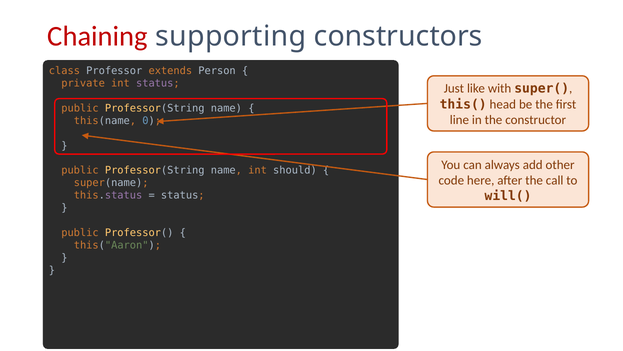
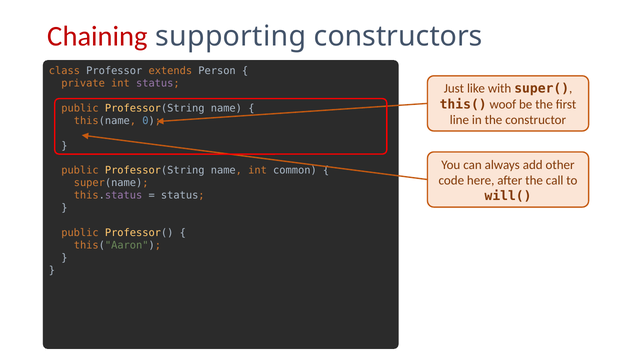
head: head -> woof
should: should -> common
